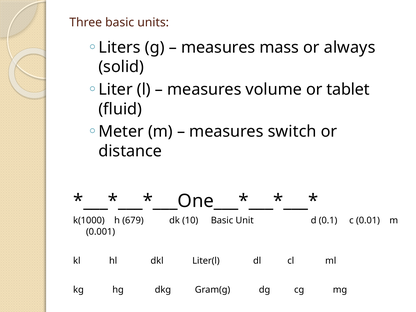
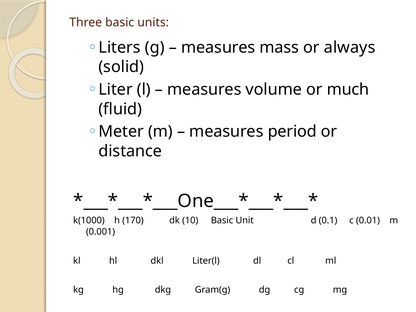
tablet: tablet -> much
switch: switch -> period
679: 679 -> 170
